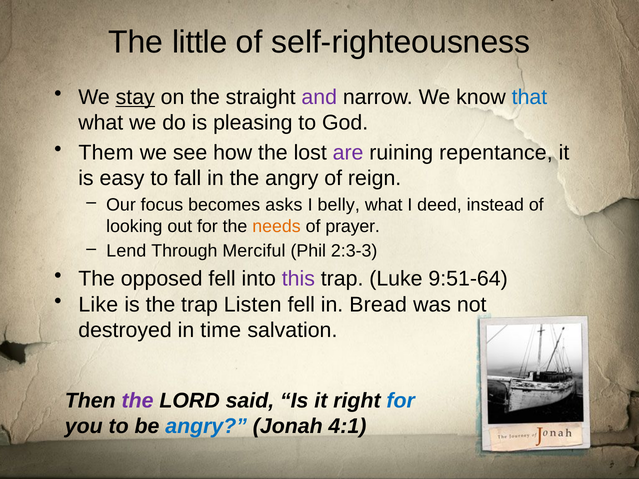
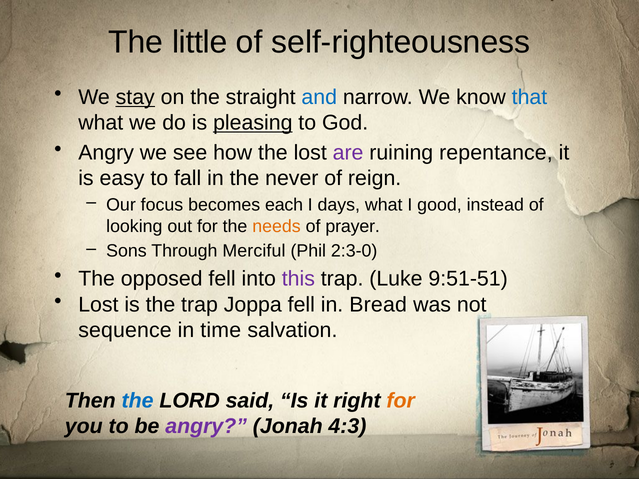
and colour: purple -> blue
pleasing underline: none -> present
Them at (106, 153): Them -> Angry
the angry: angry -> never
asks: asks -> each
belly: belly -> days
deed: deed -> good
Lend: Lend -> Sons
2:3-3: 2:3-3 -> 2:3-0
9:51-64: 9:51-64 -> 9:51-51
Like at (98, 305): Like -> Lost
Listen: Listen -> Joppa
destroyed: destroyed -> sequence
the at (138, 401) colour: purple -> blue
for at (401, 401) colour: blue -> orange
angry at (206, 426) colour: blue -> purple
4:1: 4:1 -> 4:3
